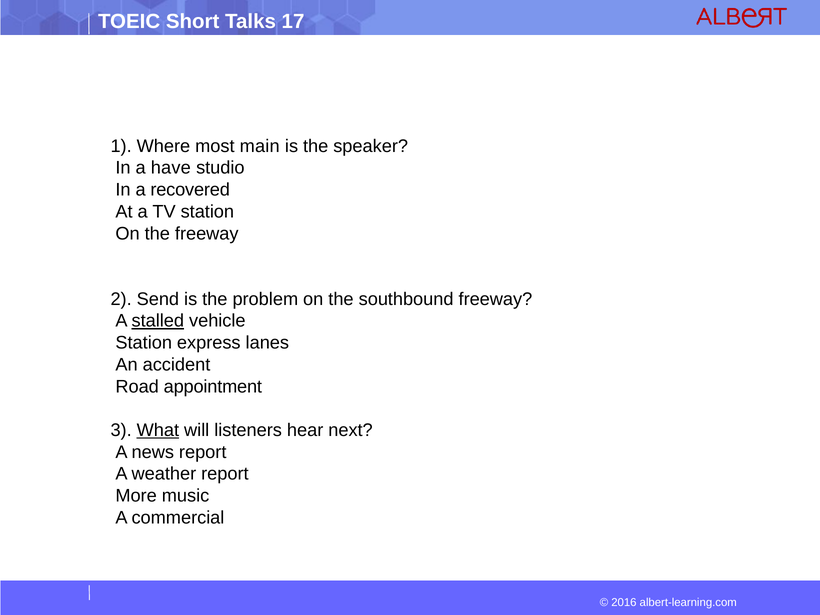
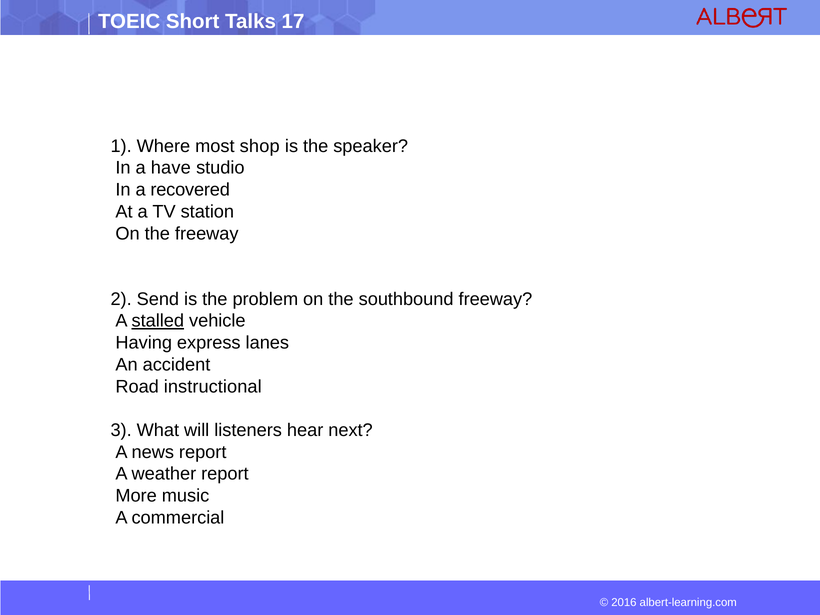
main: main -> shop
Station at (144, 343): Station -> Having
appointment: appointment -> instructional
What underline: present -> none
